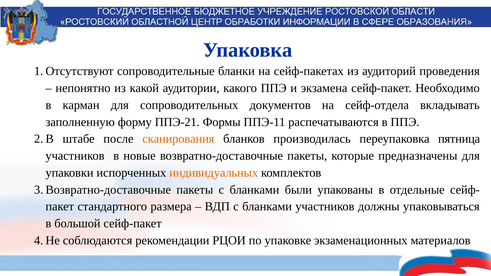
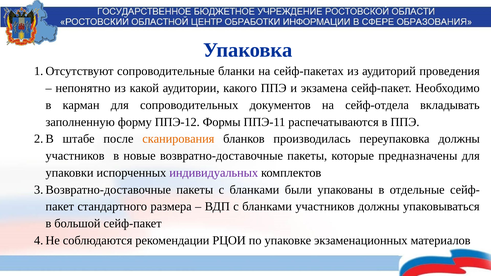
ППЭ-21: ППЭ-21 -> ППЭ-12
переупаковка пятница: пятница -> должны
индивидуальных colour: orange -> purple
